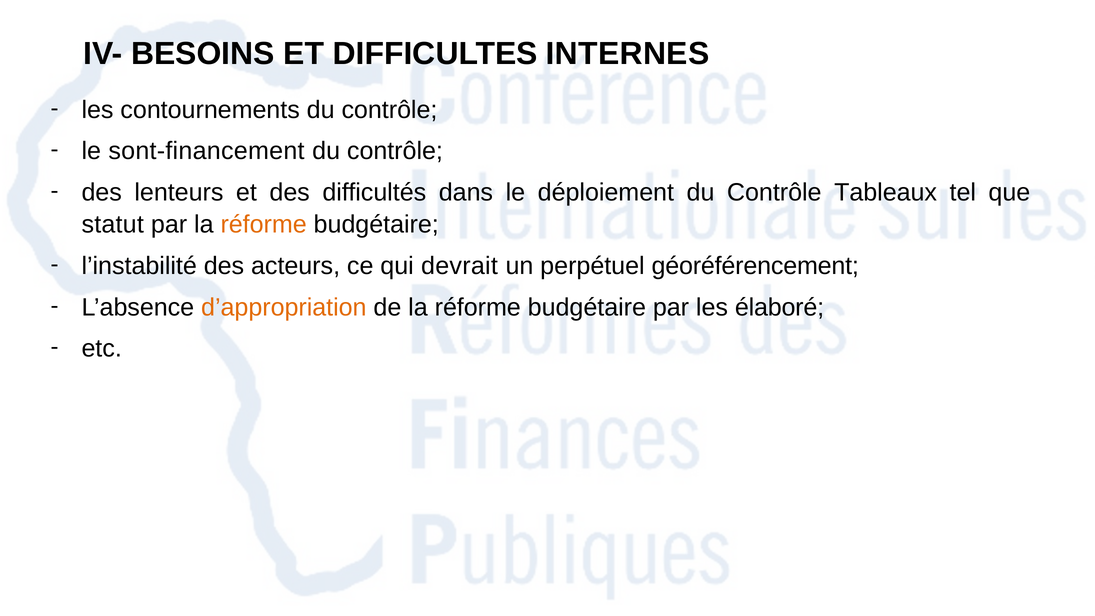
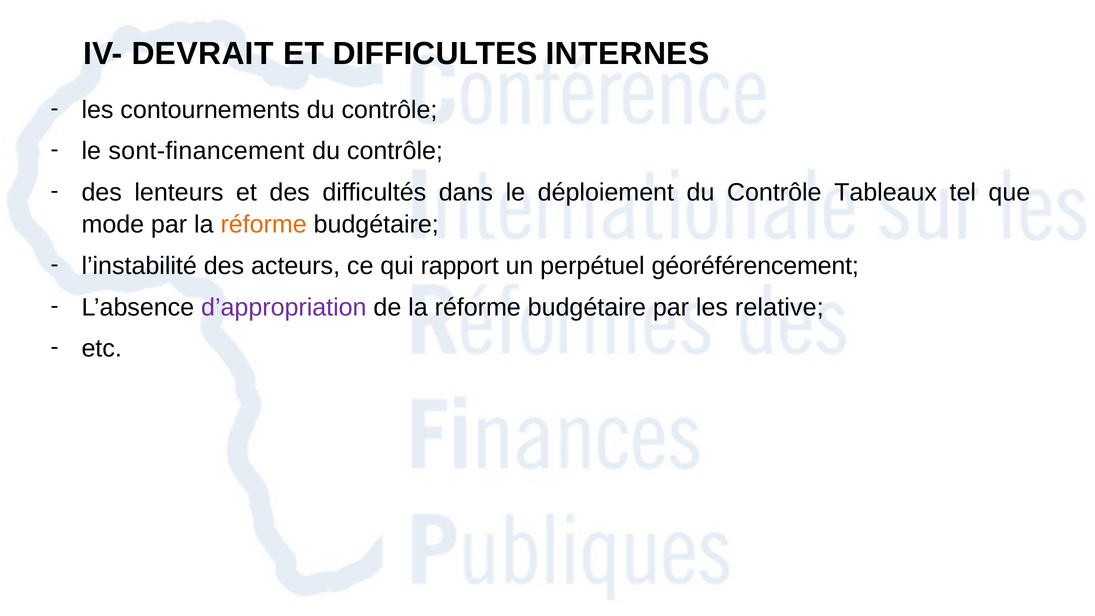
BESOINS: BESOINS -> DEVRAIT
statut: statut -> mode
devrait: devrait -> rapport
d’appropriation colour: orange -> purple
élaboré: élaboré -> relative
